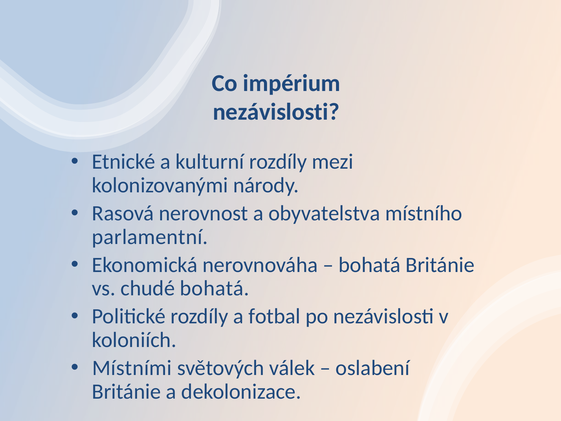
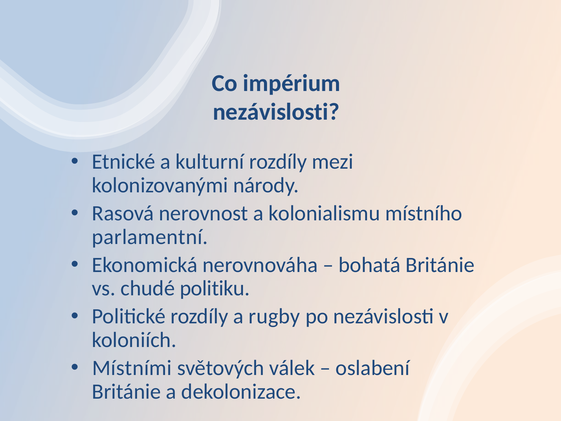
obyvatelstva: obyvatelstva -> kolonialismu
chudé bohatá: bohatá -> politiku
fotbal: fotbal -> rugby
